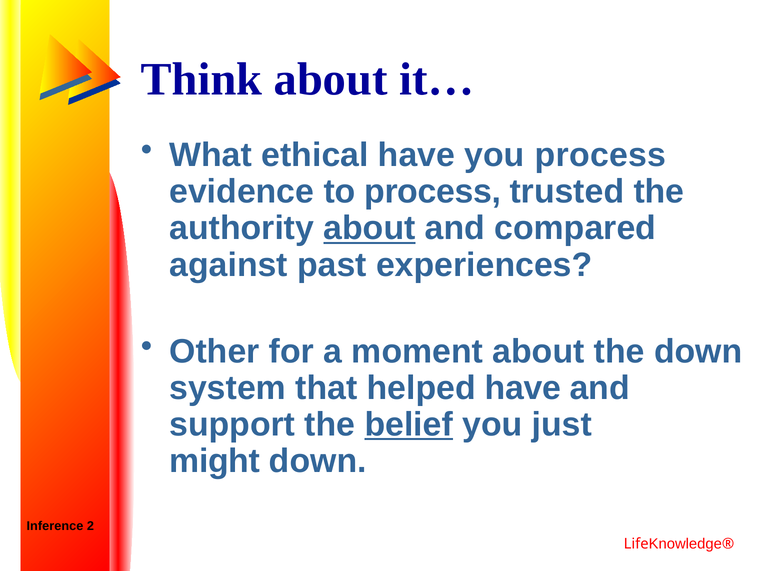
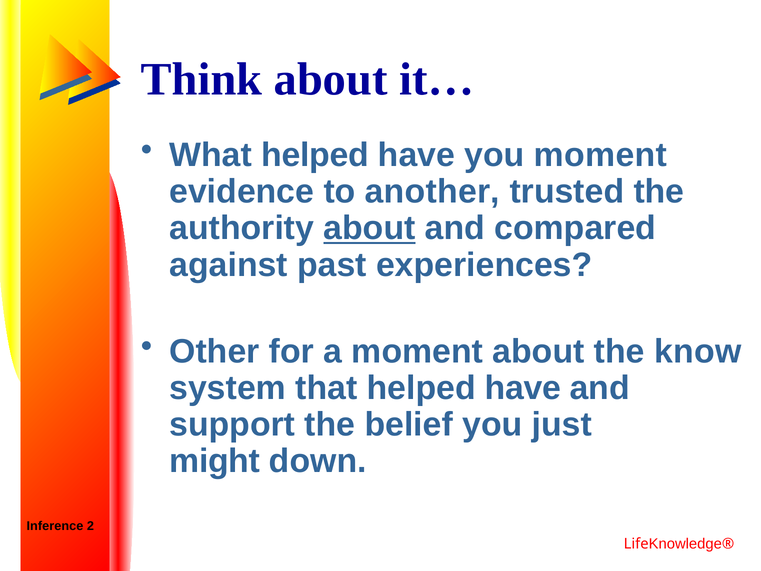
What ethical: ethical -> helped
you process: process -> moment
to process: process -> another
the down: down -> know
belief underline: present -> none
